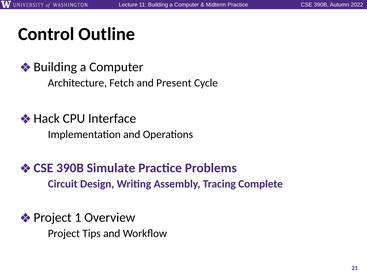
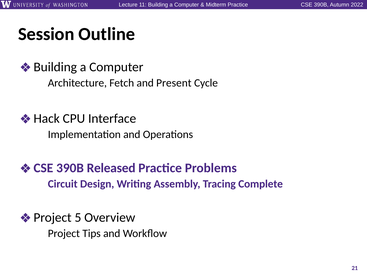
Control: Control -> Session
Simulate: Simulate -> Released
1: 1 -> 5
